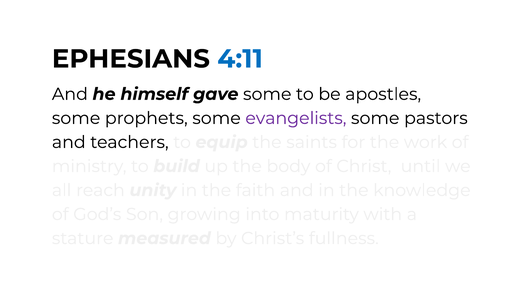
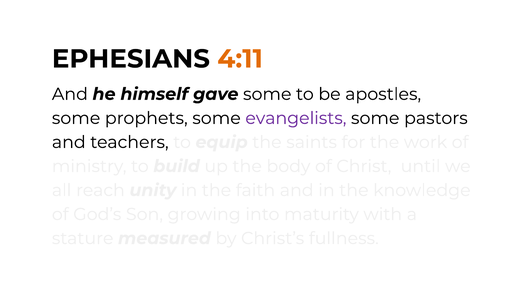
4:11 colour: blue -> orange
